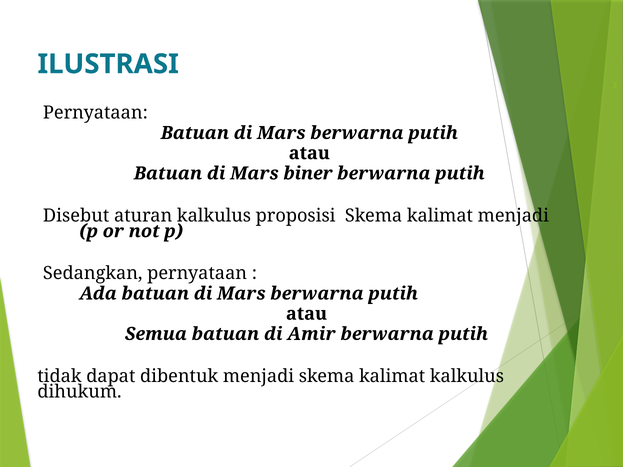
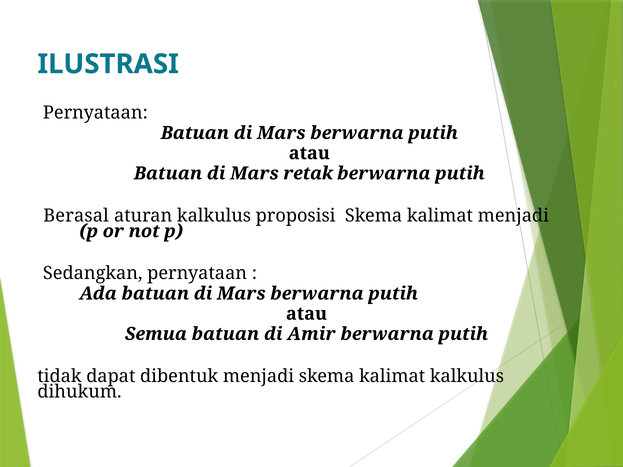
biner: biner -> retak
Disebut: Disebut -> Berasal
